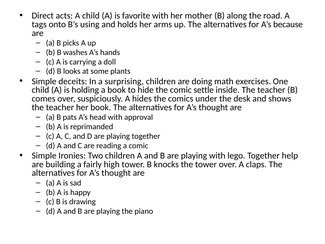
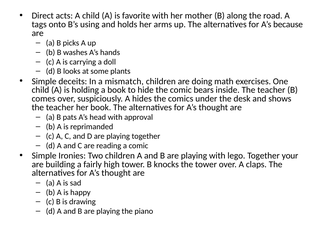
surprising: surprising -> mismatch
settle: settle -> bears
help: help -> your
